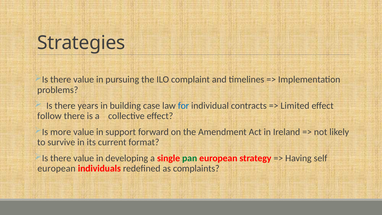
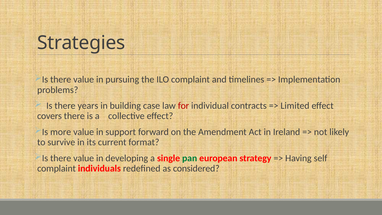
for colour: blue -> red
follow: follow -> covers
european at (56, 168): european -> complaint
complaints: complaints -> considered
